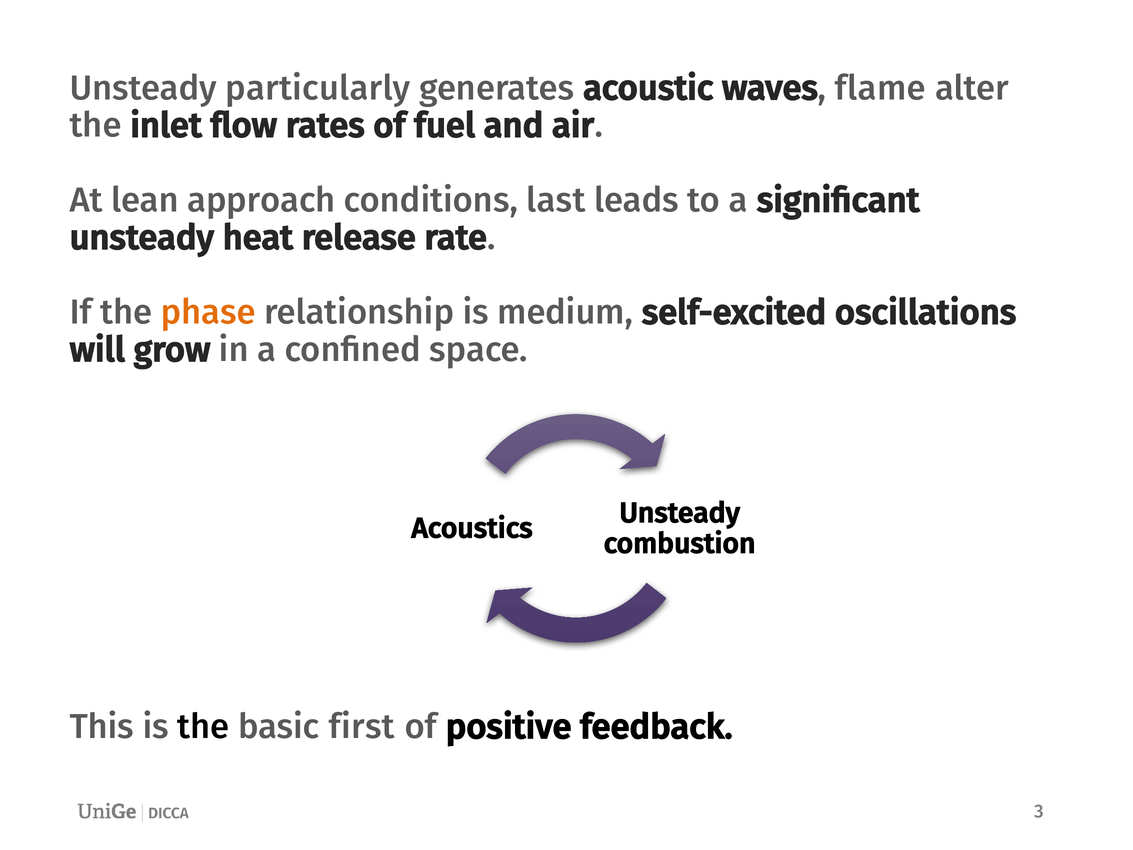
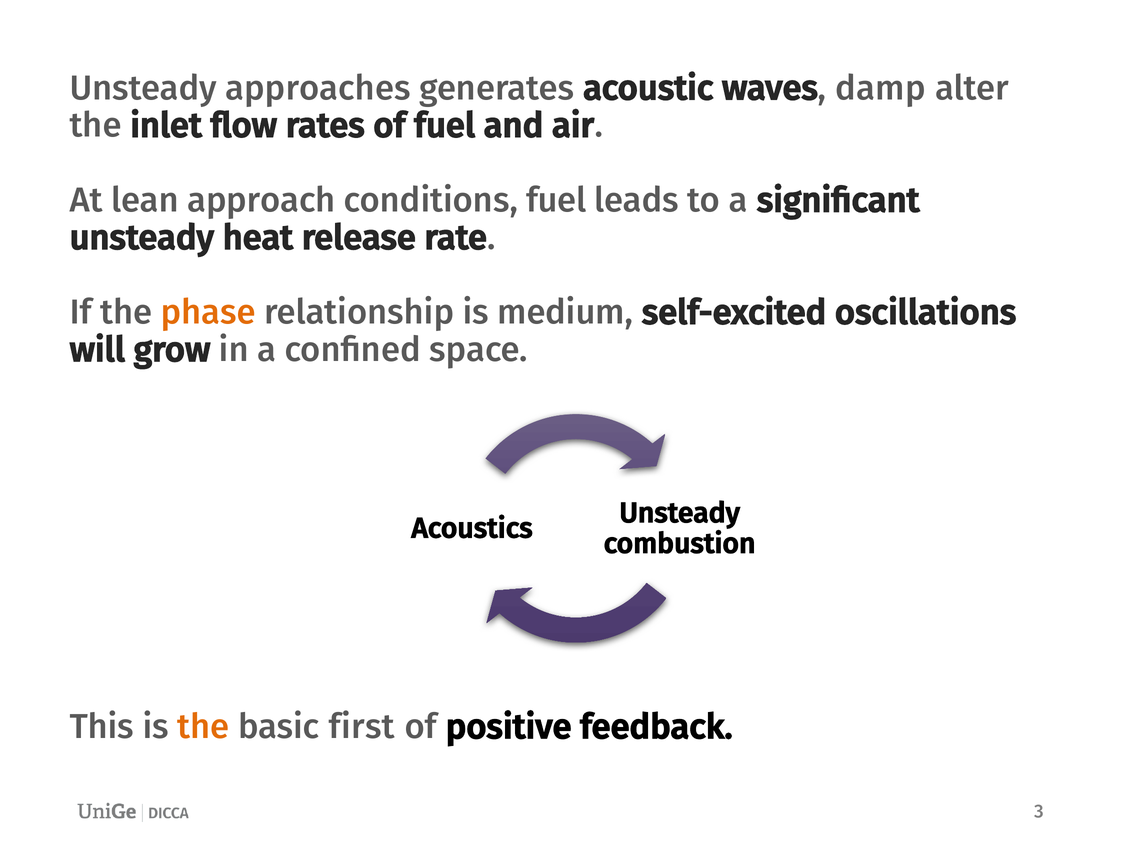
particularly: particularly -> approaches
flame: flame -> damp
conditions last: last -> fuel
the at (203, 727) colour: black -> orange
